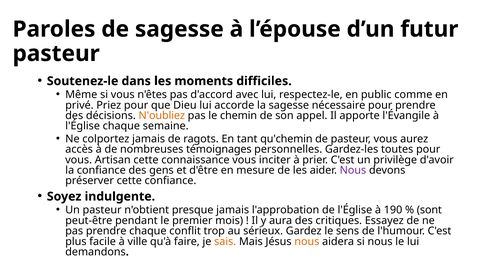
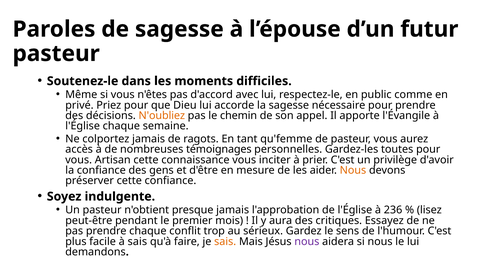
qu'chemin: qu'chemin -> qu'femme
Nous at (353, 170) colour: purple -> orange
190: 190 -> 236
sont: sont -> lisez
à ville: ville -> sais
nous at (307, 242) colour: orange -> purple
